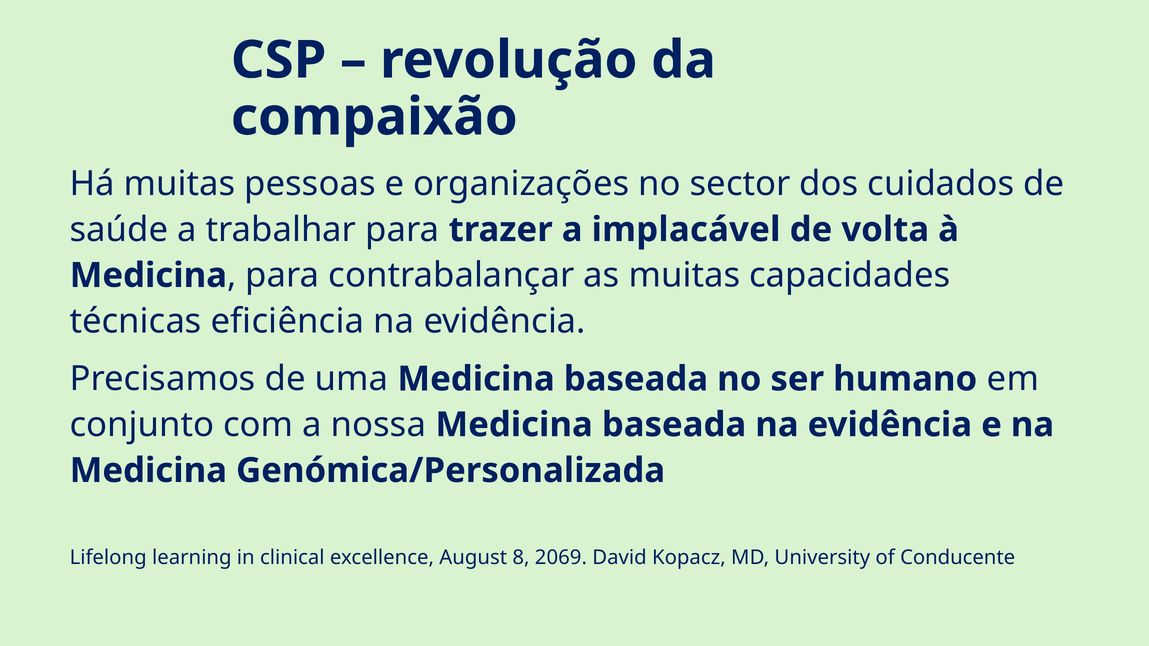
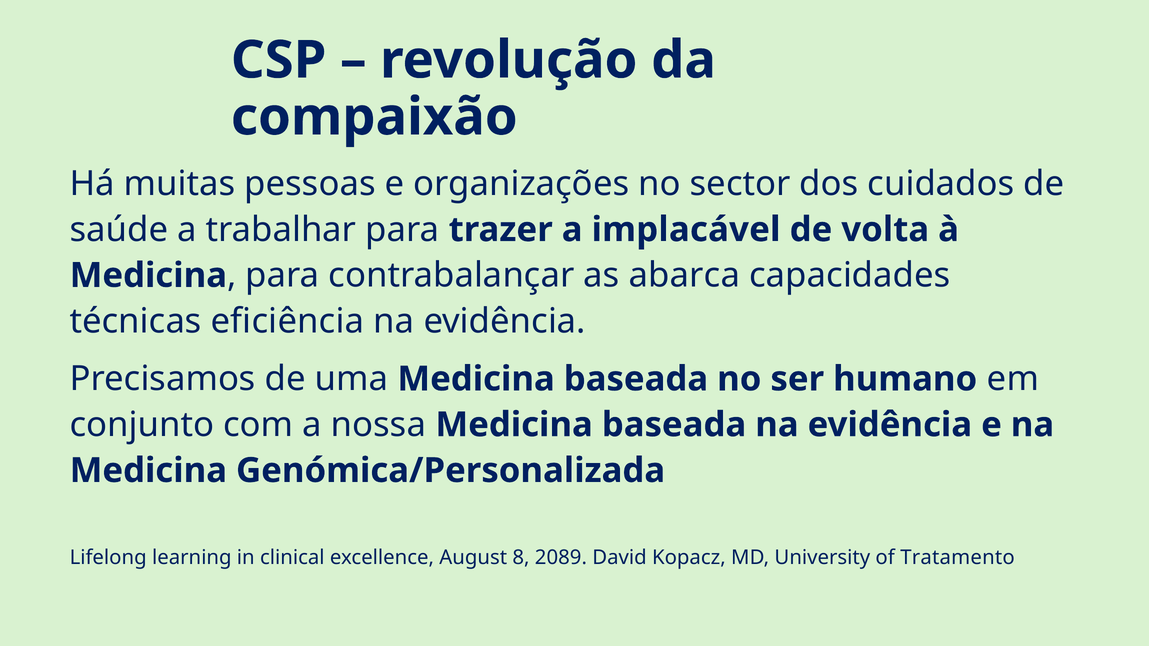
as muitas: muitas -> abarca
2069: 2069 -> 2089
Conducente: Conducente -> Tratamento
